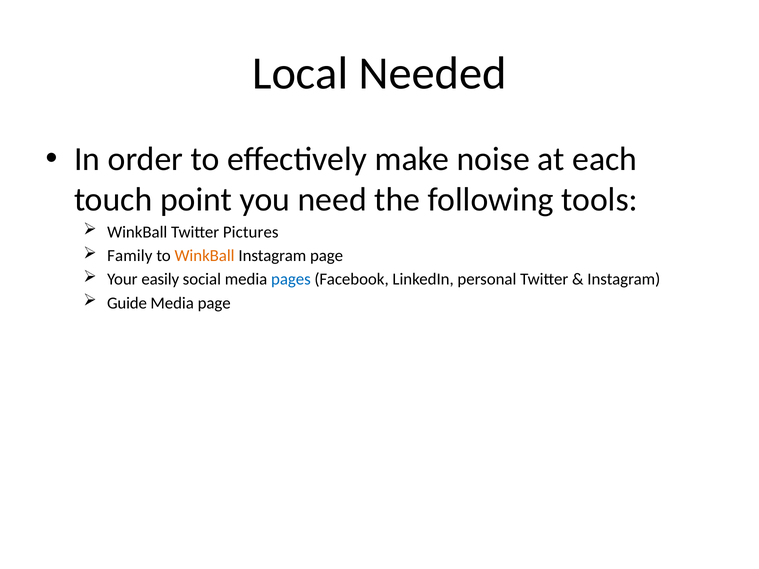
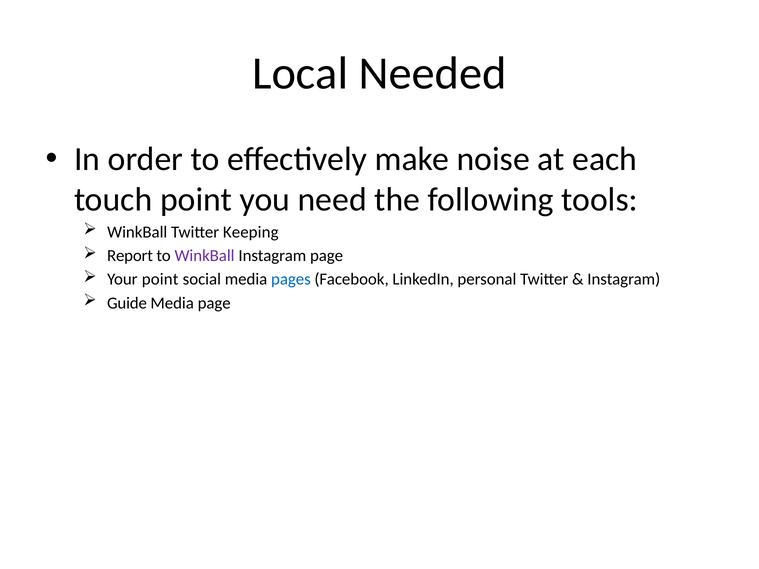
Pictures: Pictures -> Keeping
Family: Family -> Report
WinkBall at (205, 256) colour: orange -> purple
Your easily: easily -> point
